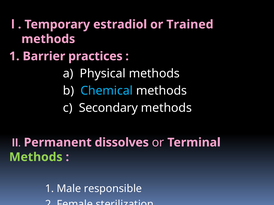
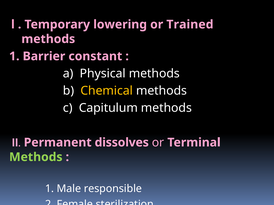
estradiol: estradiol -> lowering
practices: practices -> constant
Chemical colour: light blue -> yellow
Secondary: Secondary -> Capitulum
